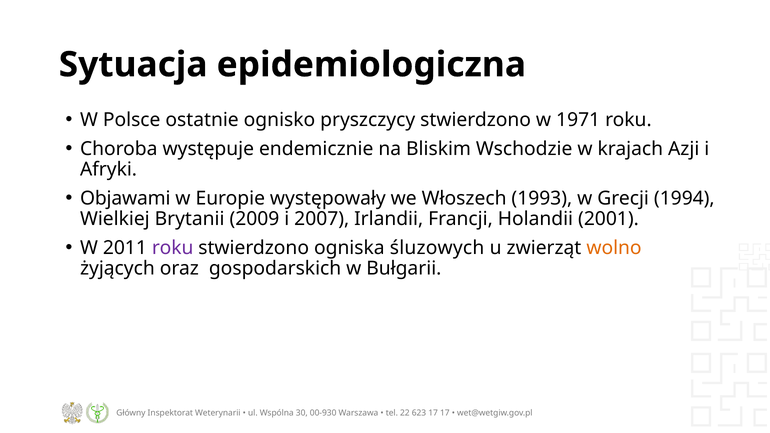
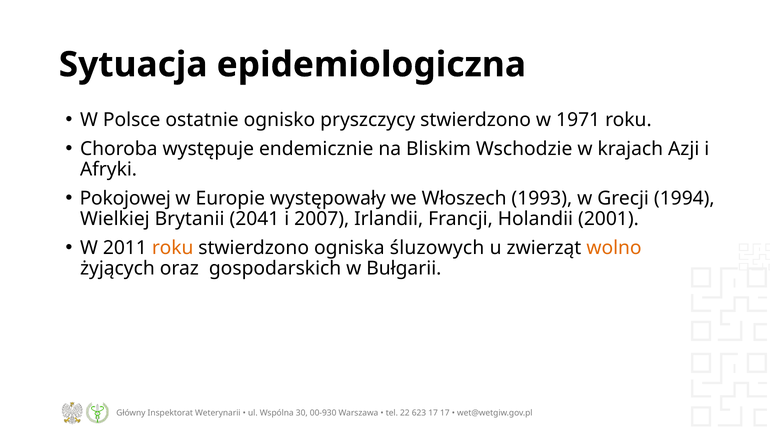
Objawami: Objawami -> Pokojowej
2009: 2009 -> 2041
roku at (173, 248) colour: purple -> orange
